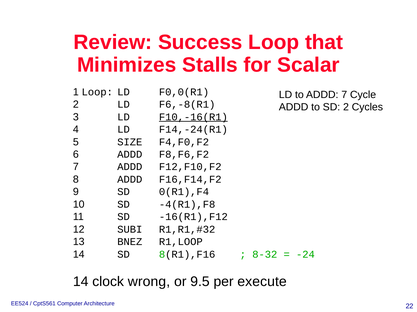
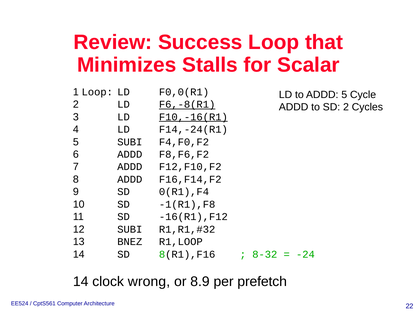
ADDD 7: 7 -> 5
F6,-8(R1 underline: none -> present
5 SIZE: SIZE -> SUBI
-4(R1),F8: -4(R1),F8 -> -1(R1),F8
9.5: 9.5 -> 8.9
execute: execute -> prefetch
